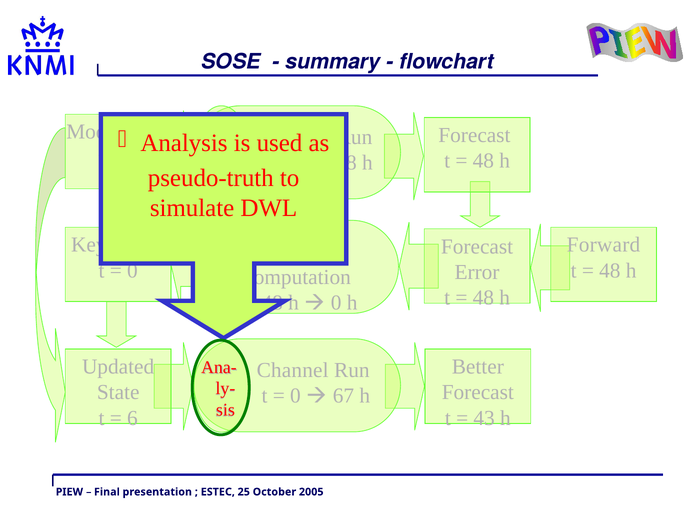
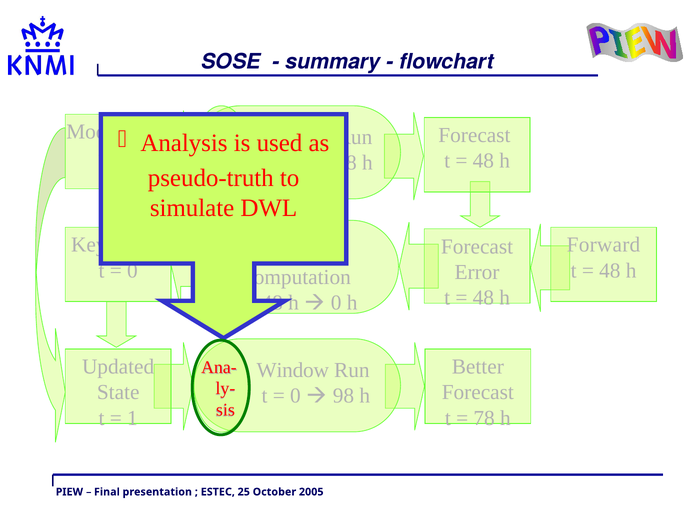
Channel: Channel -> Window
67: 67 -> 98
6: 6 -> 1
43: 43 -> 78
